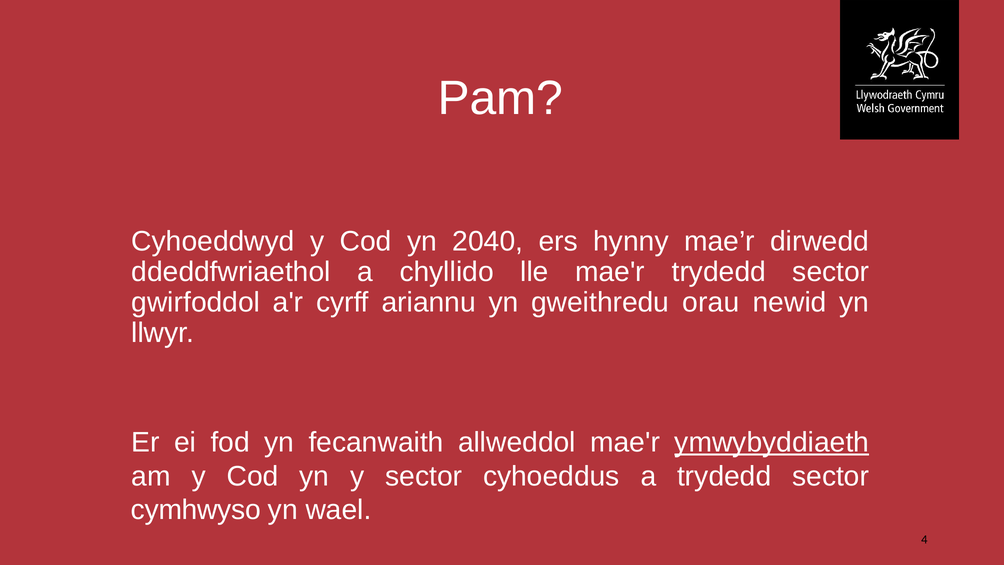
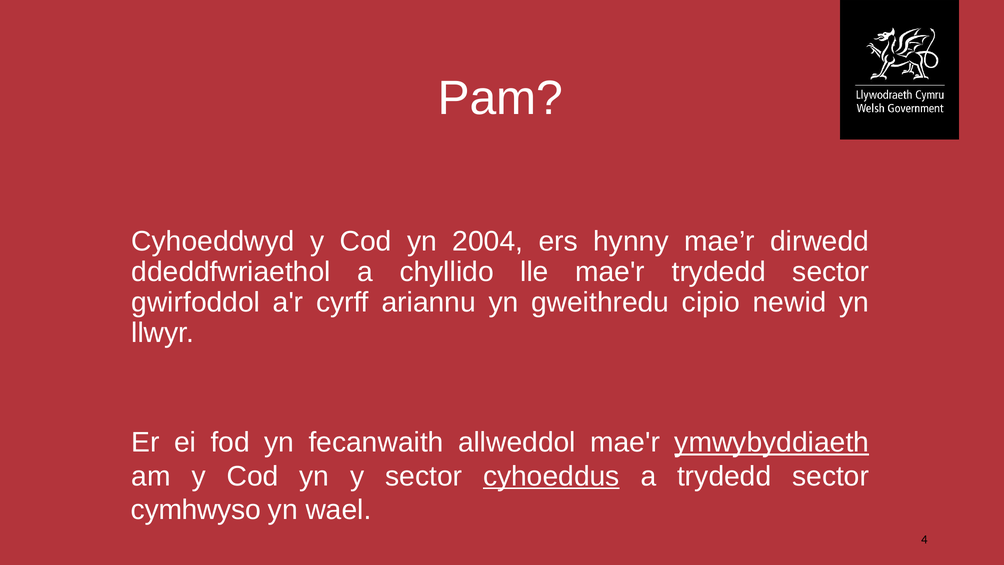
2040: 2040 -> 2004
orau: orau -> cipio
cyhoeddus underline: none -> present
